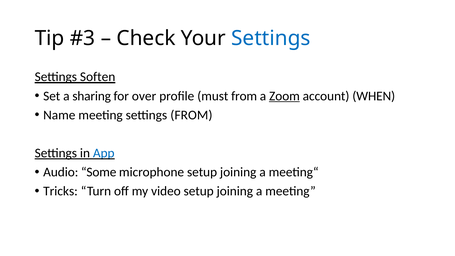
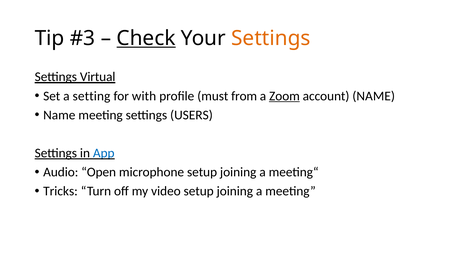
Check underline: none -> present
Settings at (271, 38) colour: blue -> orange
Soften: Soften -> Virtual
sharing: sharing -> setting
over: over -> with
account WHEN: WHEN -> NAME
settings FROM: FROM -> USERS
Some: Some -> Open
